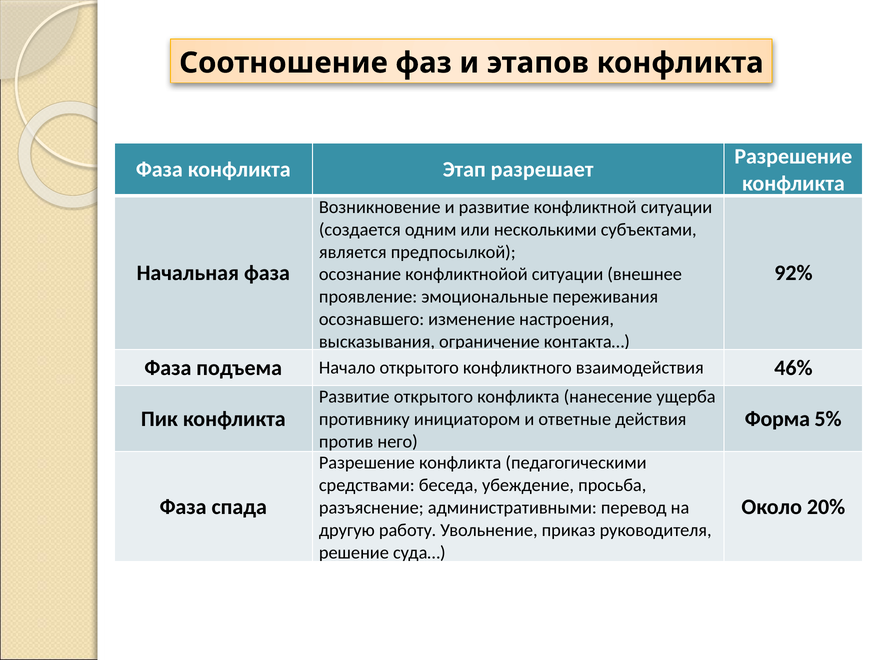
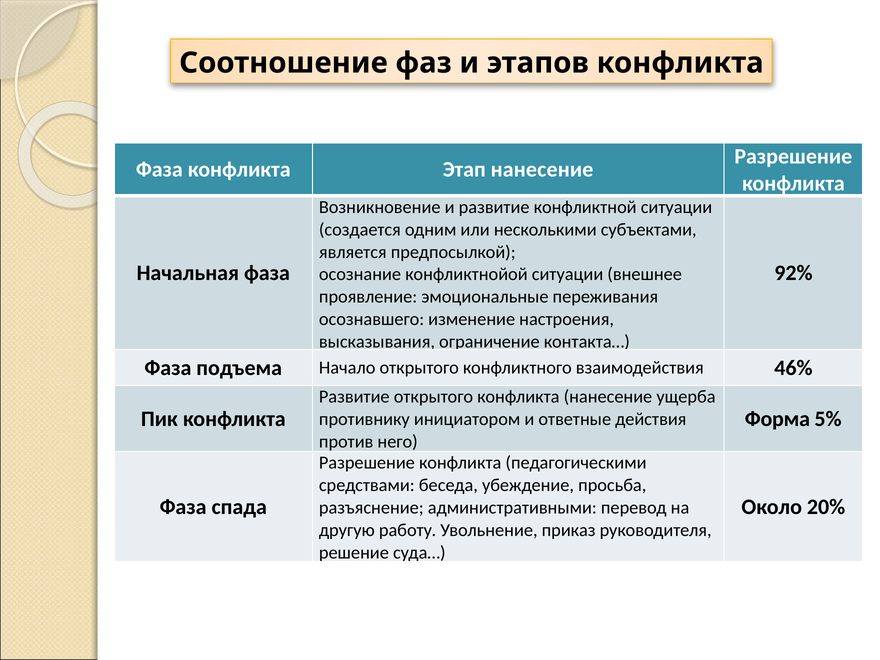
Этап разрешает: разрешает -> нанесение
